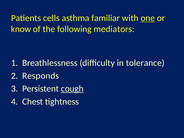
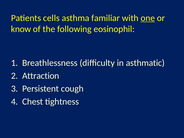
mediators: mediators -> eosinophil
tolerance: tolerance -> asthmatic
Responds: Responds -> Attraction
cough underline: present -> none
